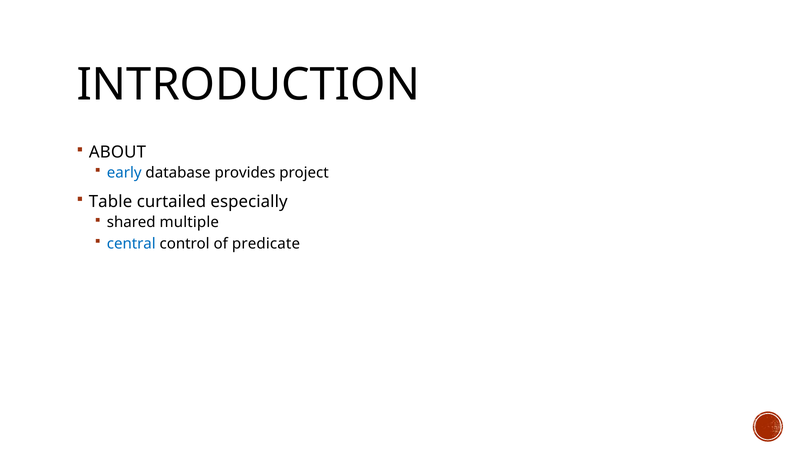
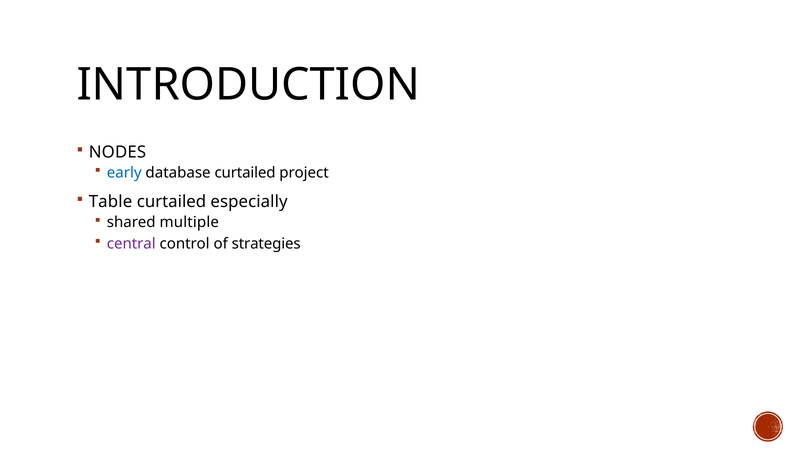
ABOUT: ABOUT -> NODES
database provides: provides -> curtailed
central colour: blue -> purple
predicate: predicate -> strategies
